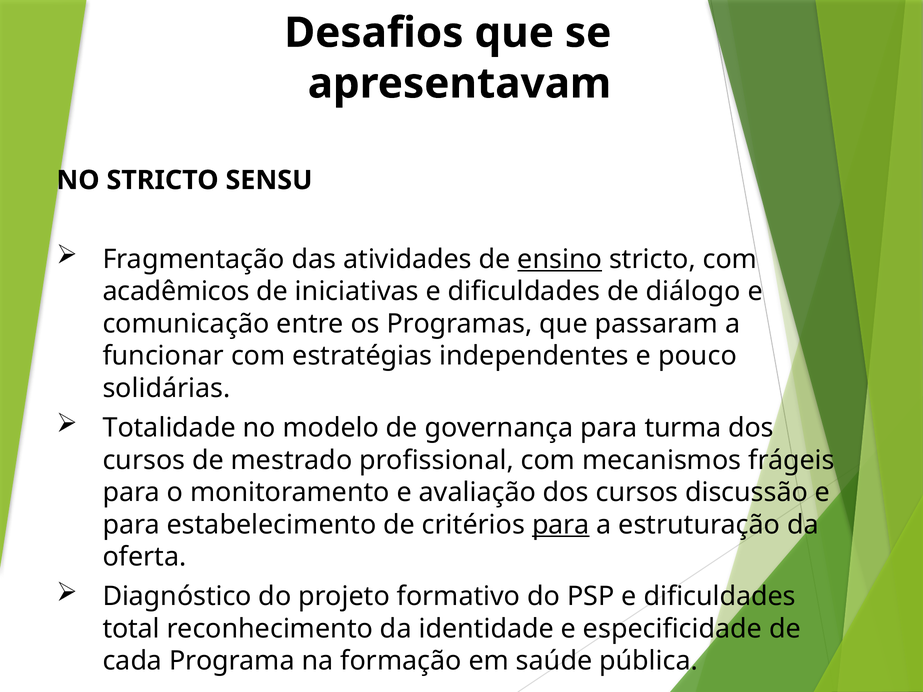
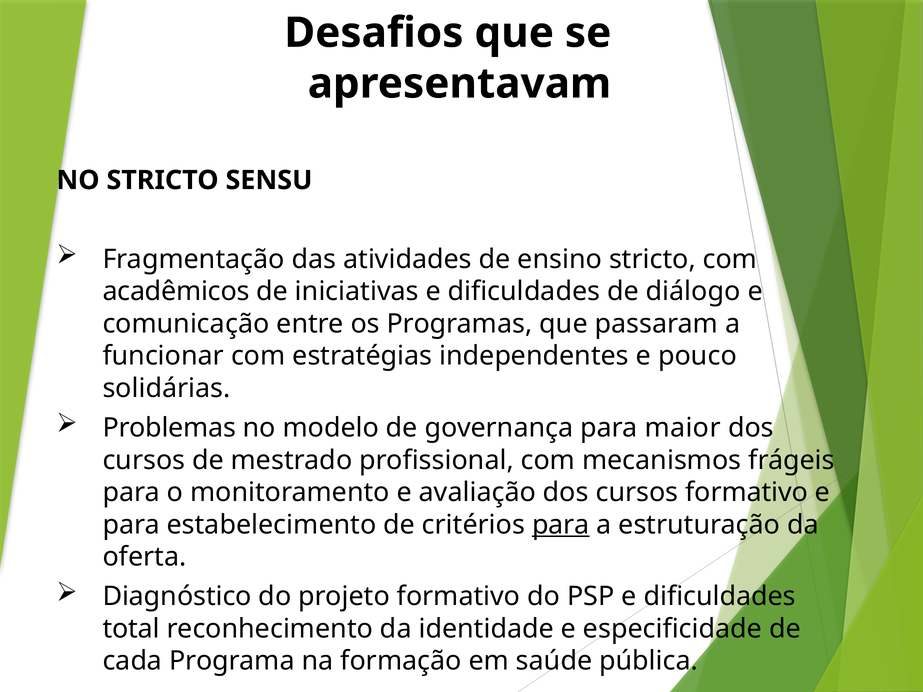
ensino underline: present -> none
Totalidade: Totalidade -> Problemas
turma: turma -> maior
cursos discussão: discussão -> formativo
